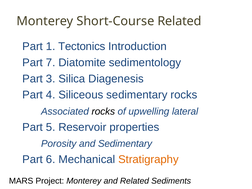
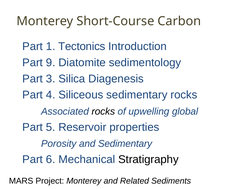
Short-Course Related: Related -> Carbon
7: 7 -> 9
lateral: lateral -> global
Stratigraphy colour: orange -> black
